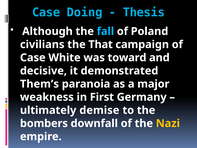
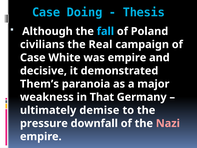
That: That -> Real
was toward: toward -> empire
First: First -> That
bombers: bombers -> pressure
Nazi colour: yellow -> pink
